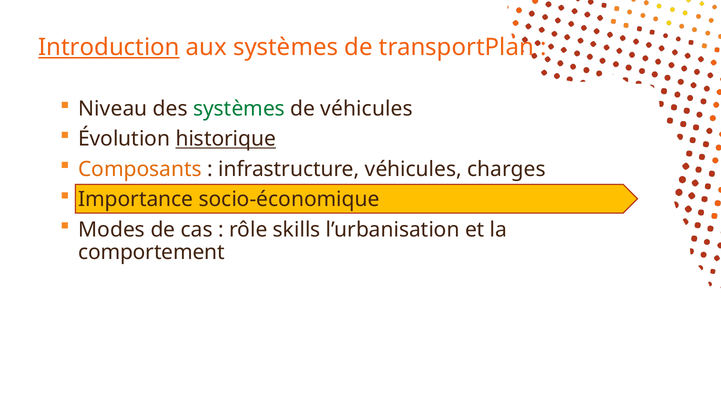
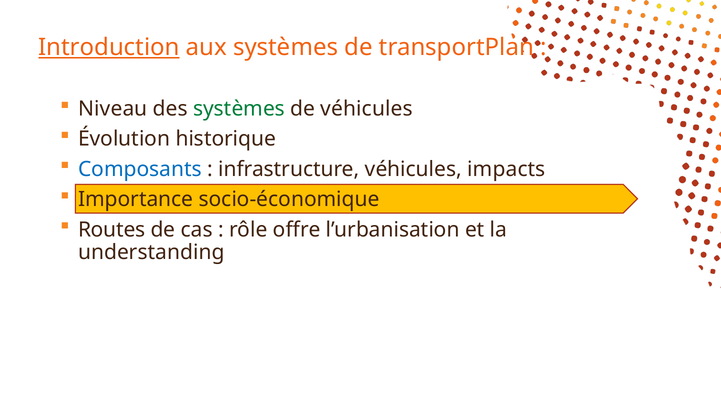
historique underline: present -> none
Composants colour: orange -> blue
charges: charges -> impacts
Modes: Modes -> Routes
skills: skills -> offre
comportement: comportement -> understanding
